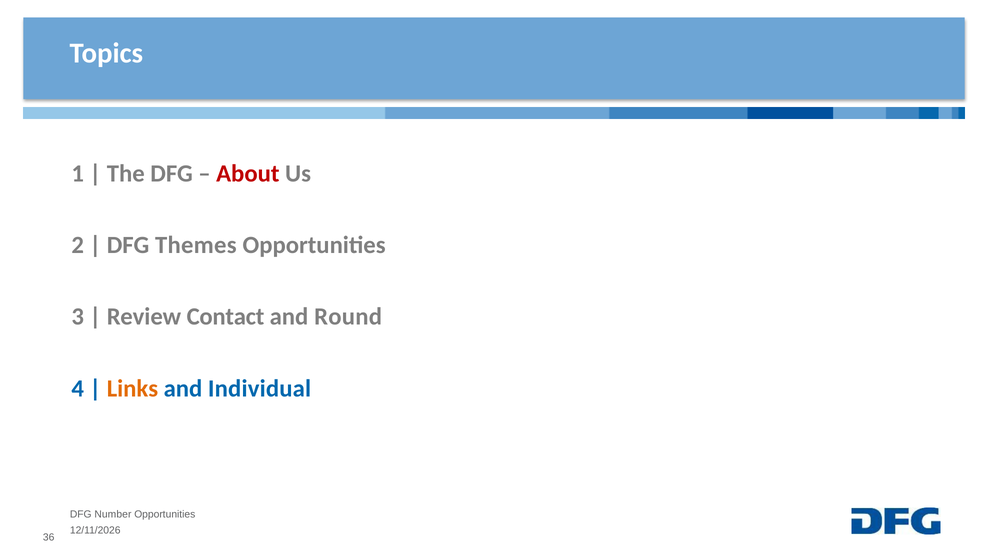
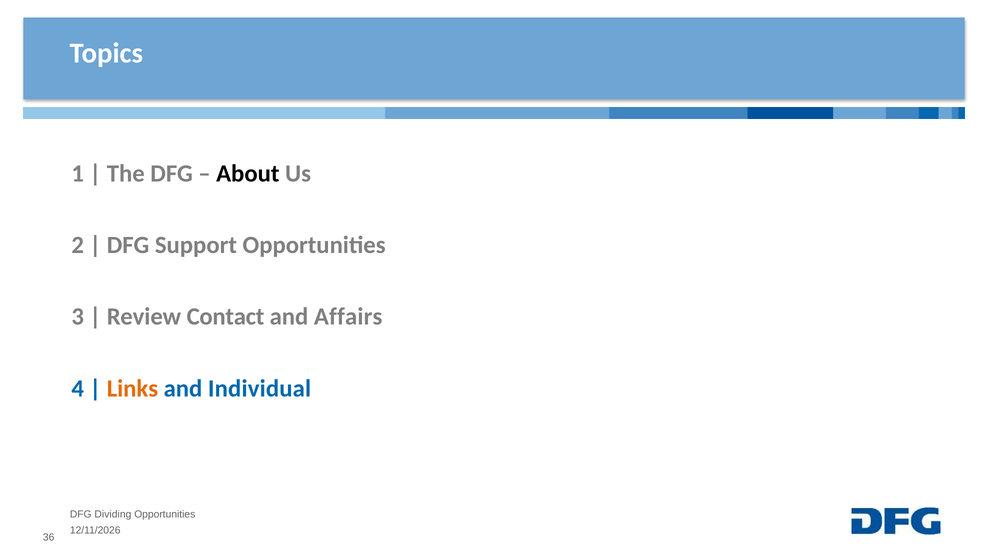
About colour: red -> black
Themes: Themes -> Support
Round: Round -> Affairs
Number: Number -> Dividing
